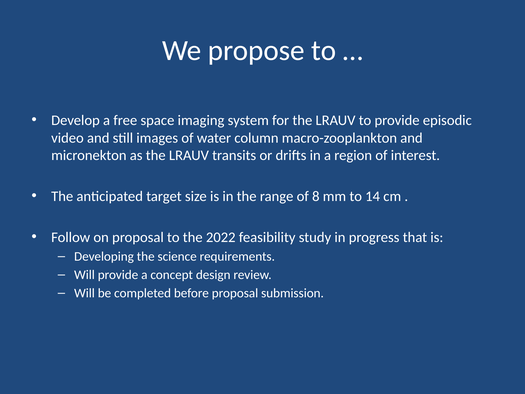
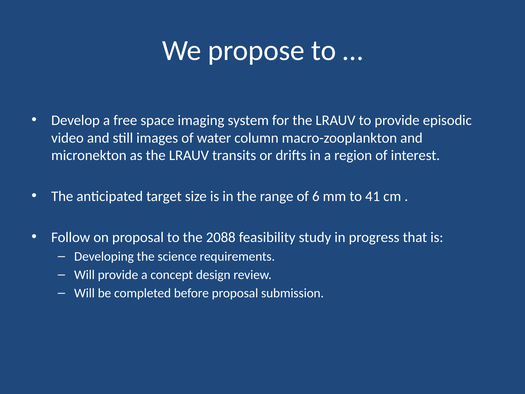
8: 8 -> 6
14: 14 -> 41
2022: 2022 -> 2088
